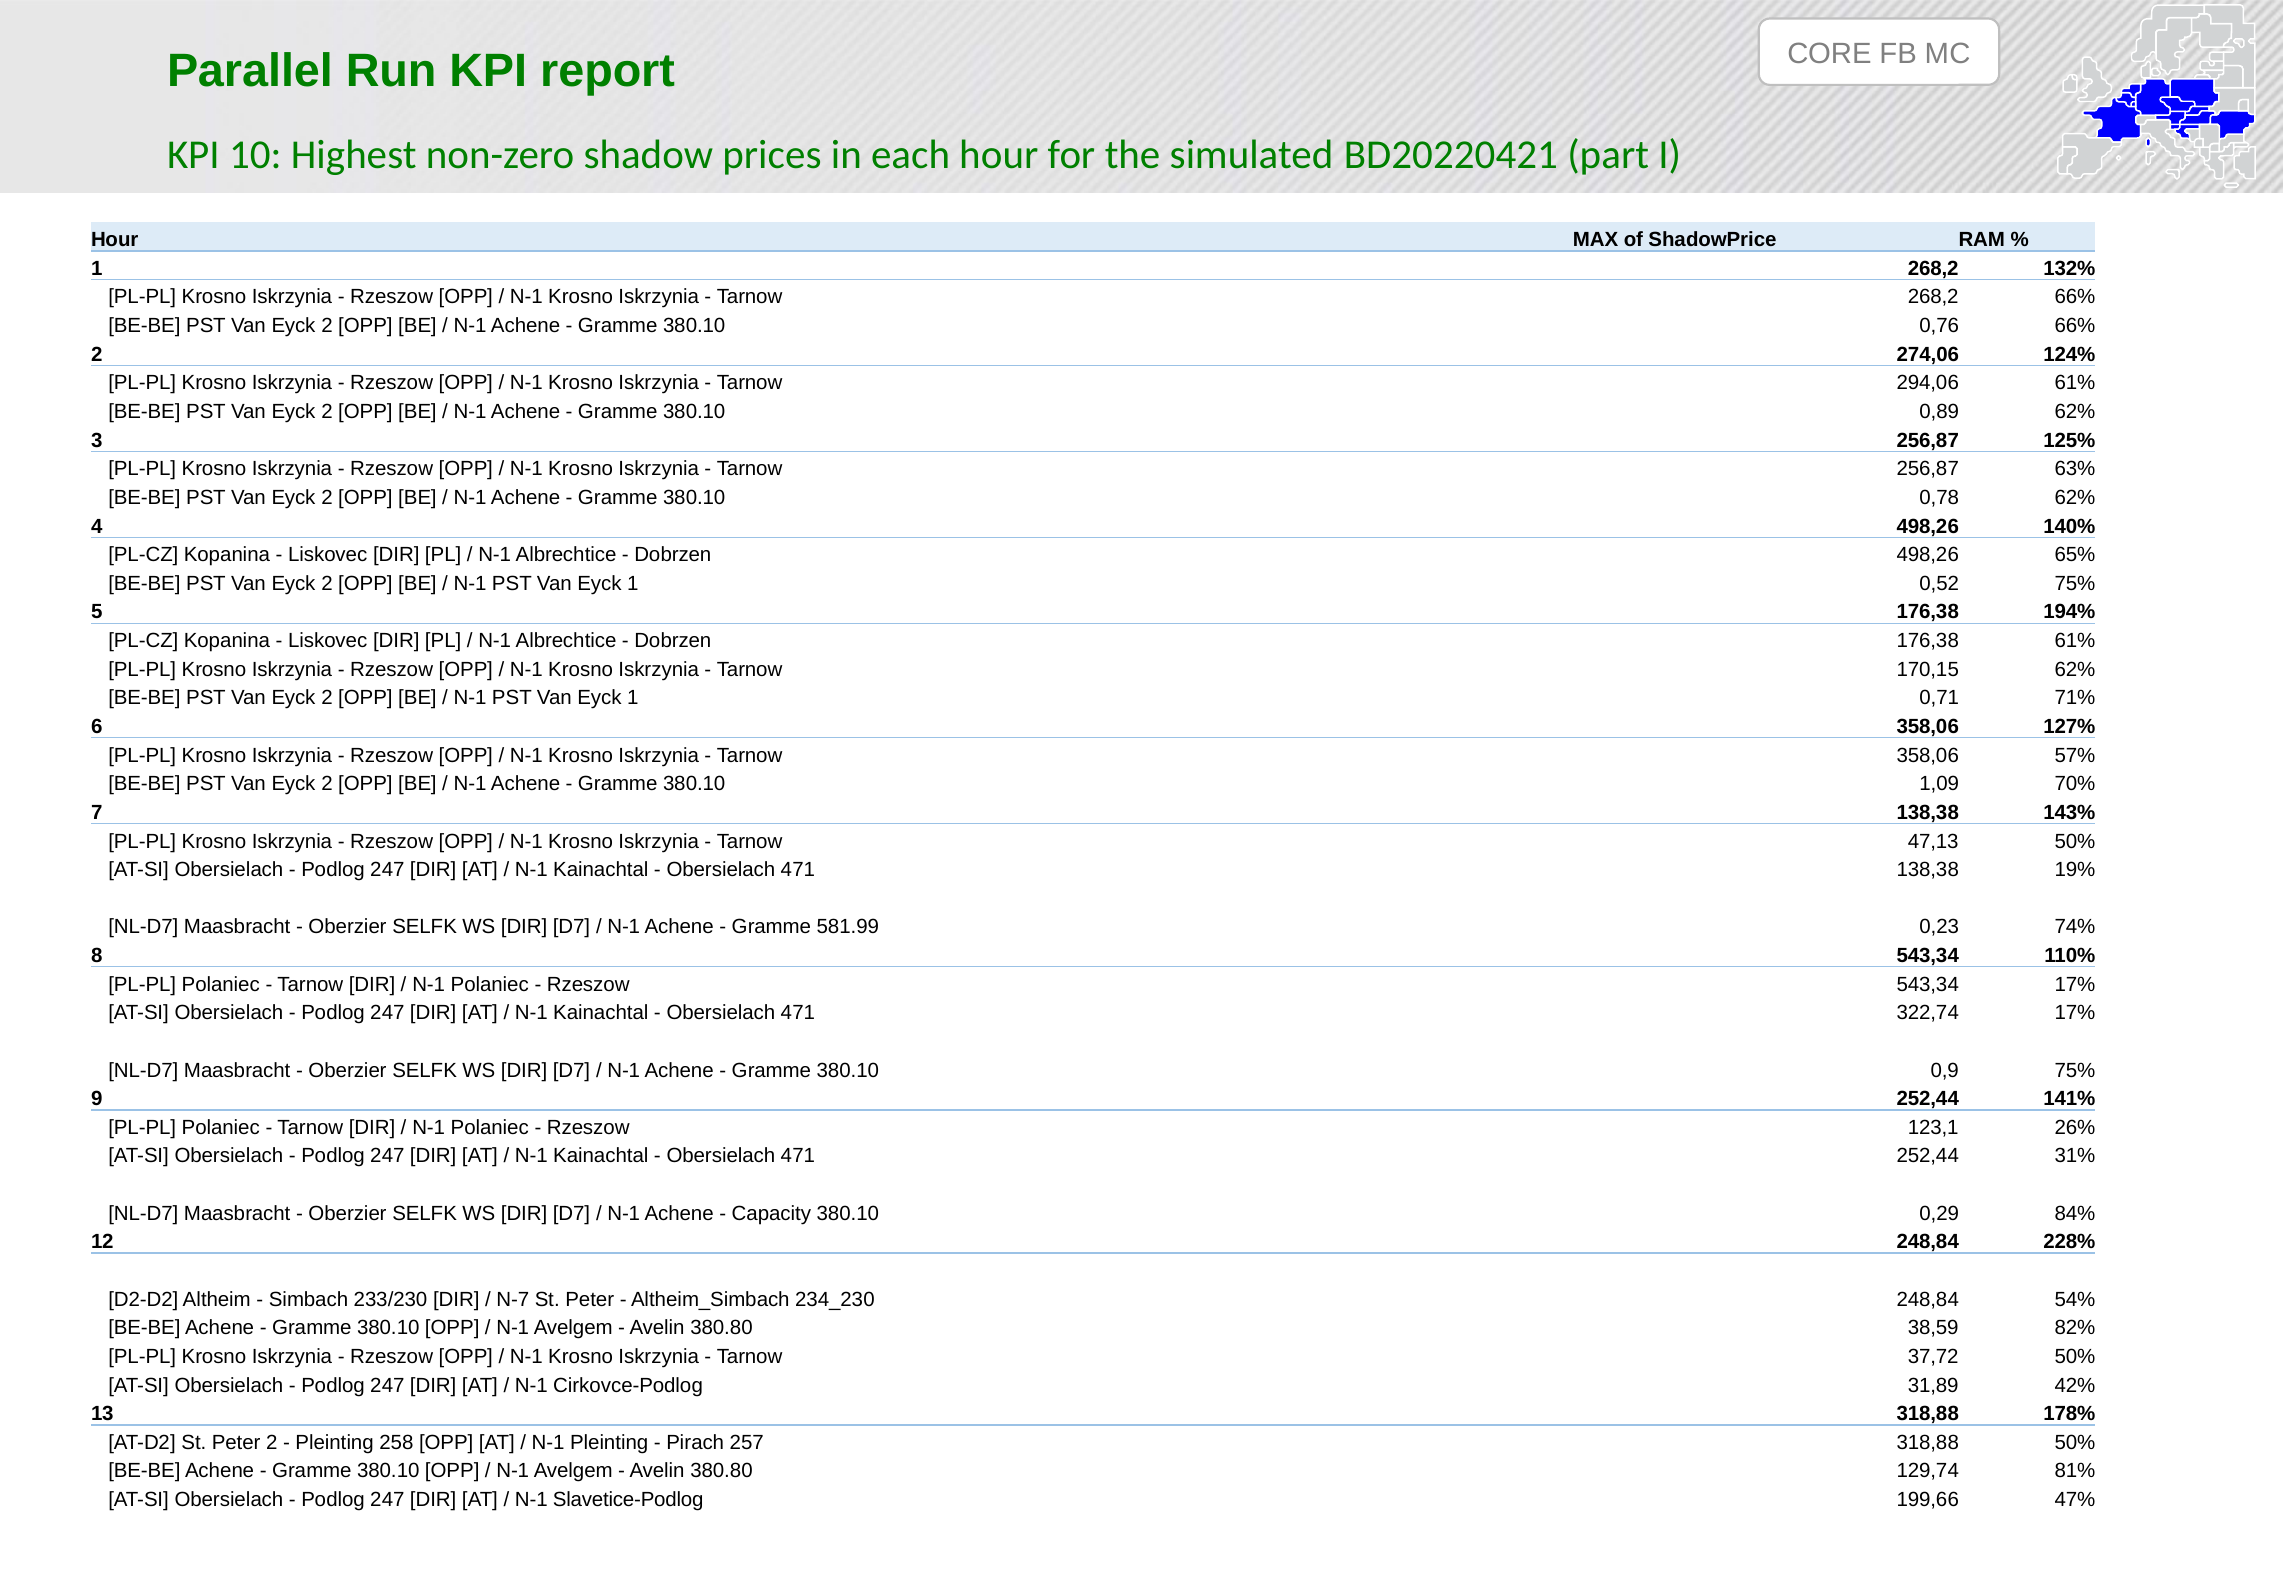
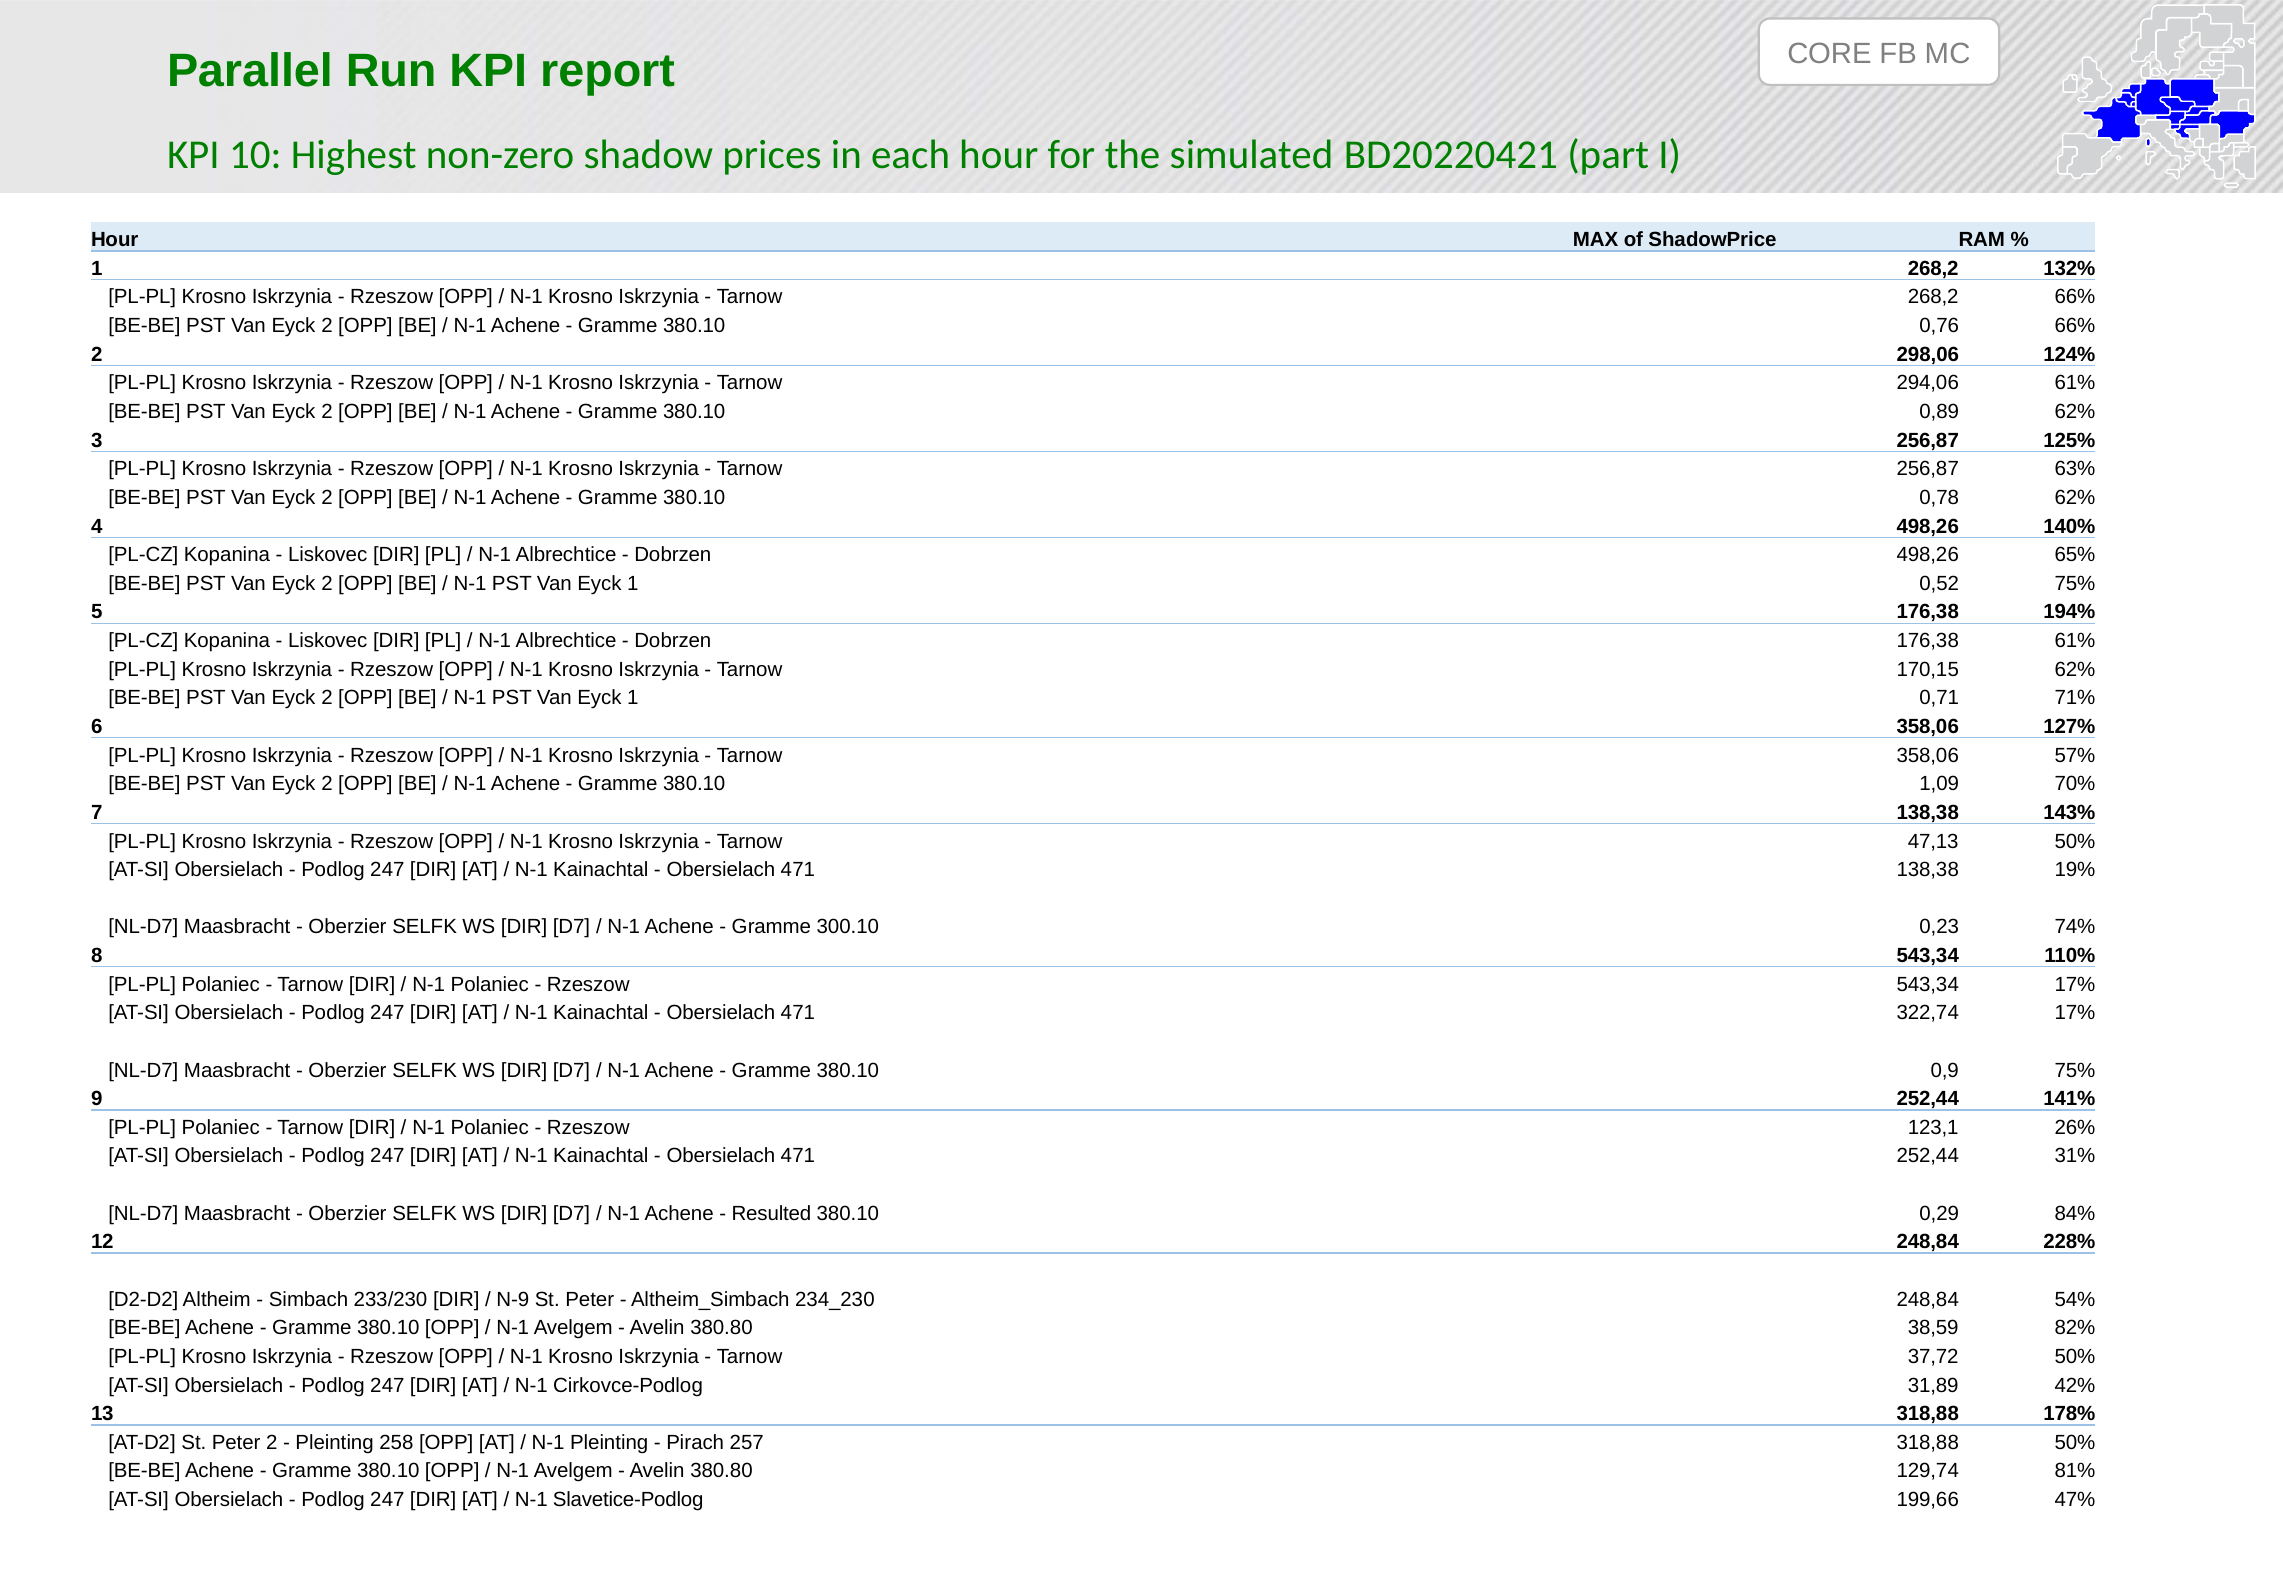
274,06: 274,06 -> 298,06
581.99: 581.99 -> 300.10
Capacity: Capacity -> Resulted
N-7: N-7 -> N-9
